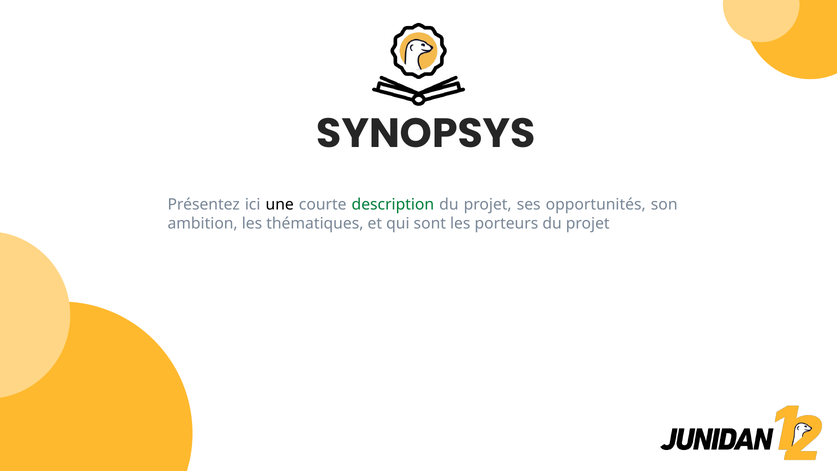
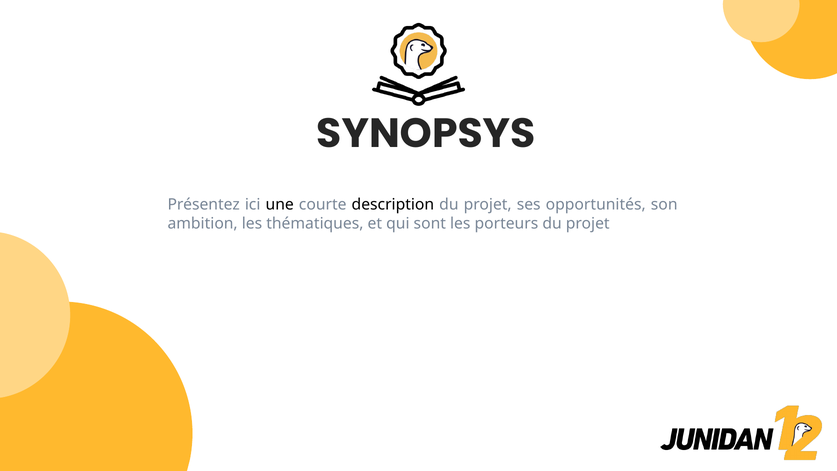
description colour: green -> black
